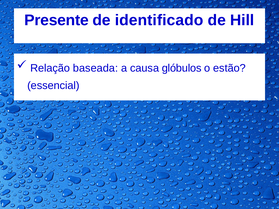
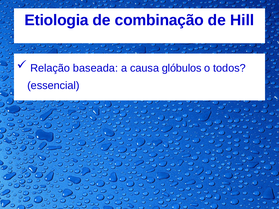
Presente: Presente -> Etiologia
identificado: identificado -> combinação
estão: estão -> todos
